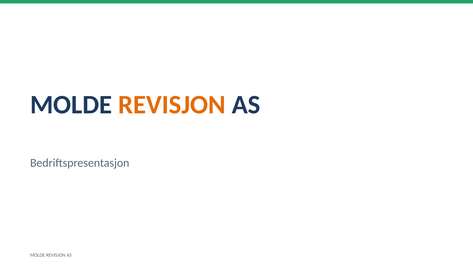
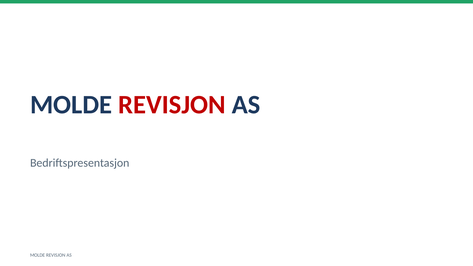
REVISJON at (172, 105) colour: orange -> red
